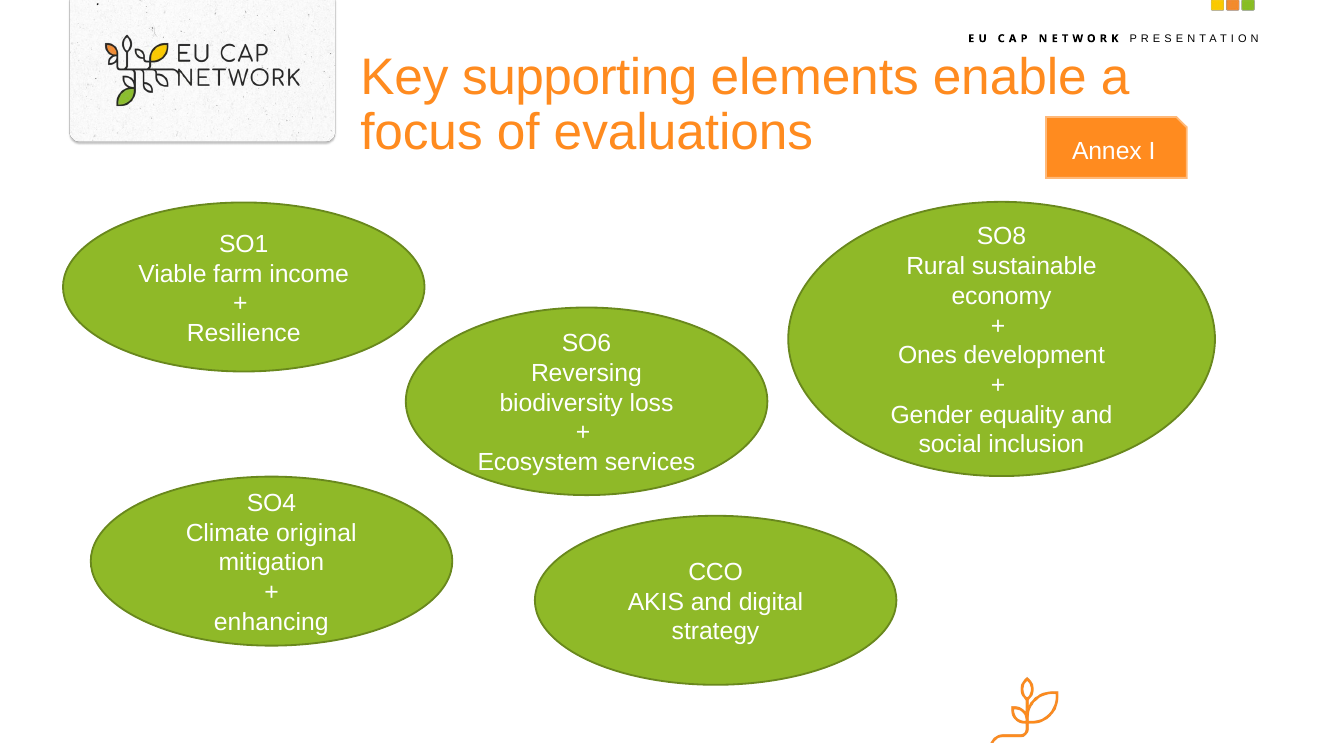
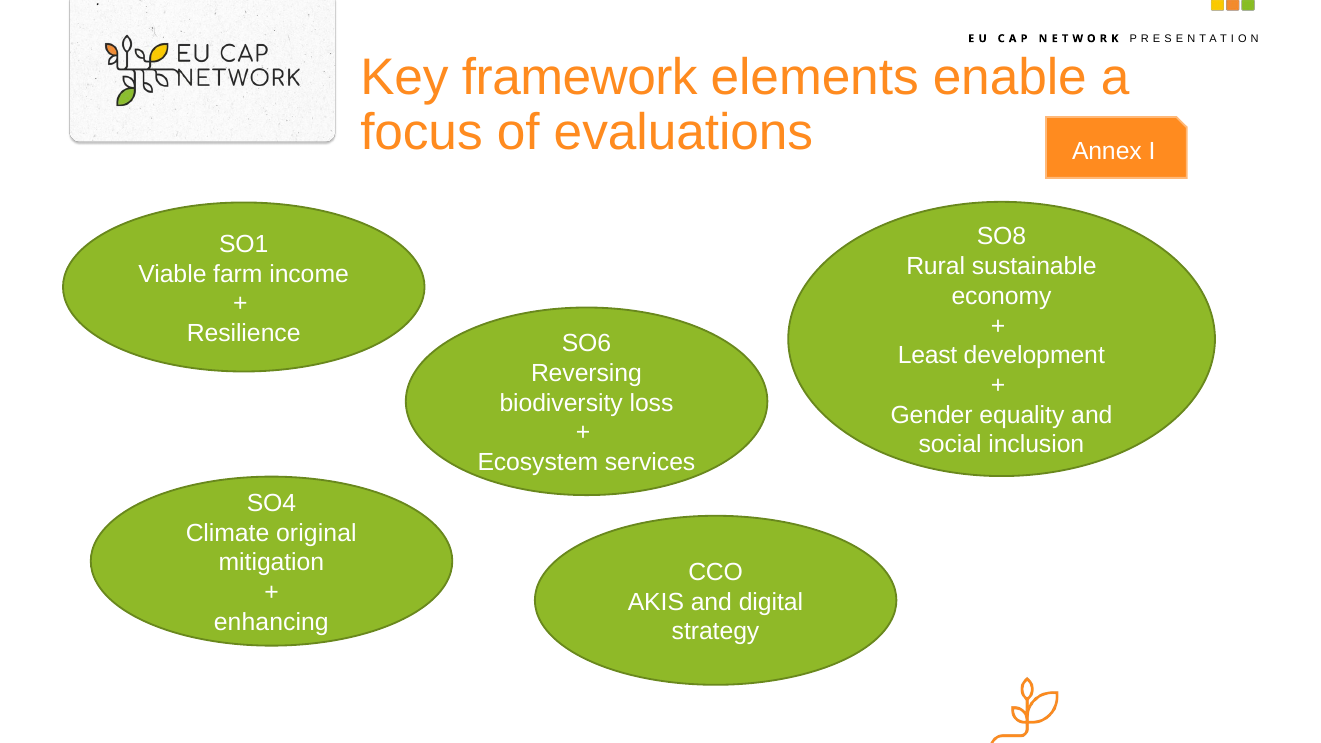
supporting: supporting -> framework
Ones: Ones -> Least
